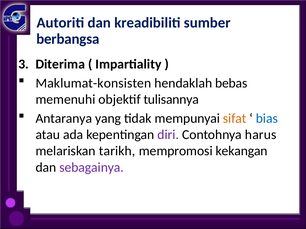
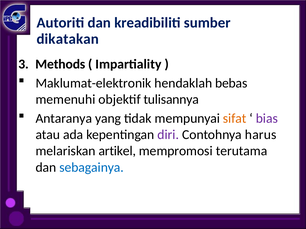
berbangsa: berbangsa -> dikatakan
Diterima: Diterima -> Methods
Maklumat-konsisten: Maklumat-konsisten -> Maklumat-elektronik
bias colour: blue -> purple
tarikh: tarikh -> artikel
kekangan: kekangan -> terutama
sebagainya colour: purple -> blue
